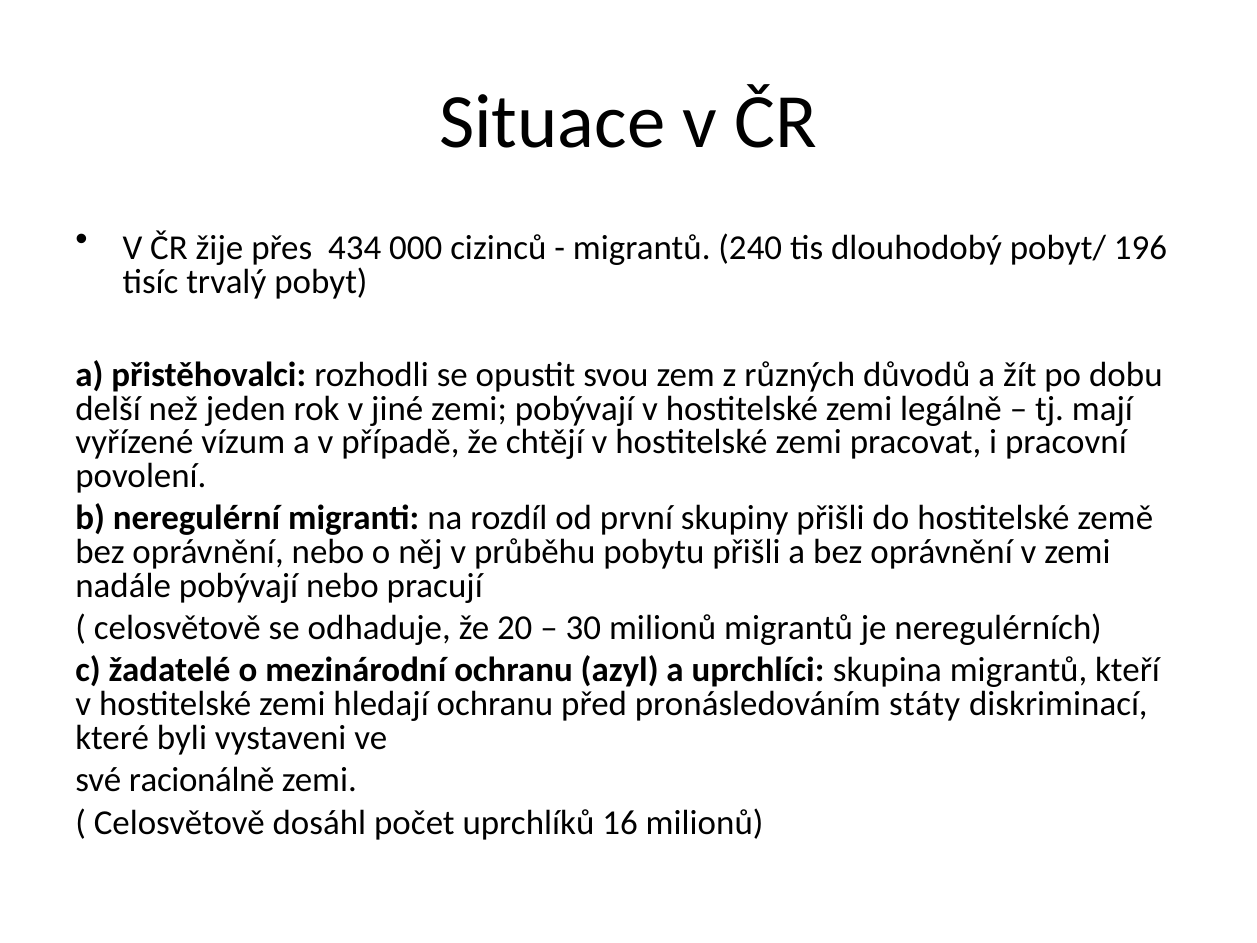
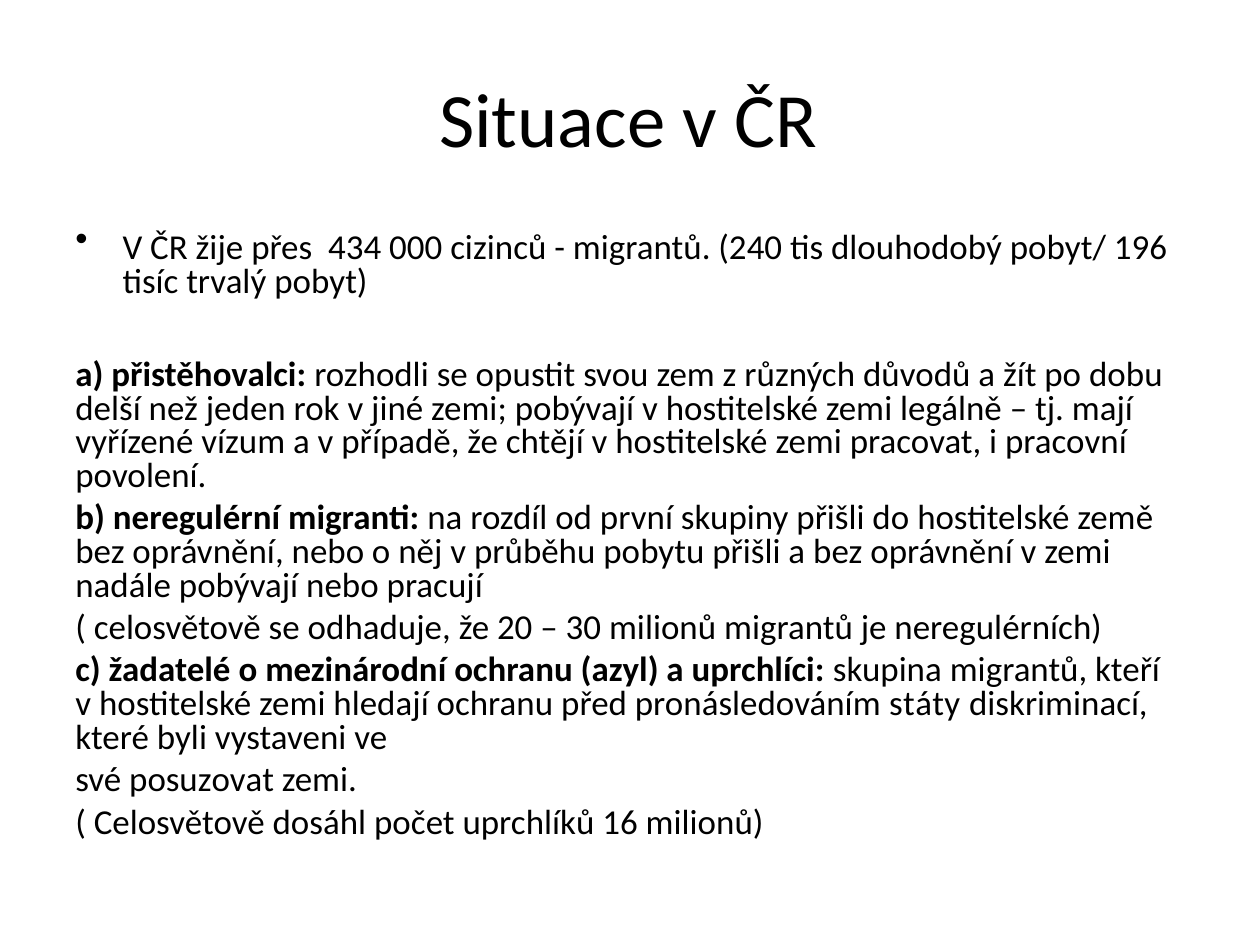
racionálně: racionálně -> posuzovat
